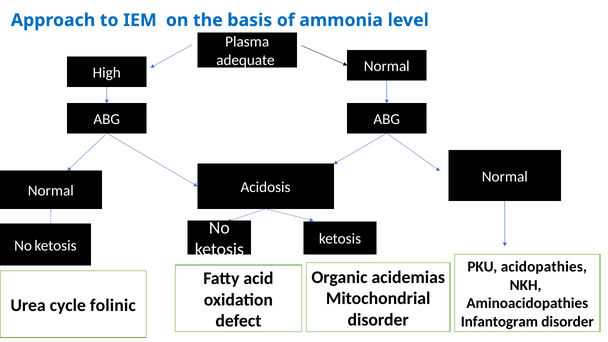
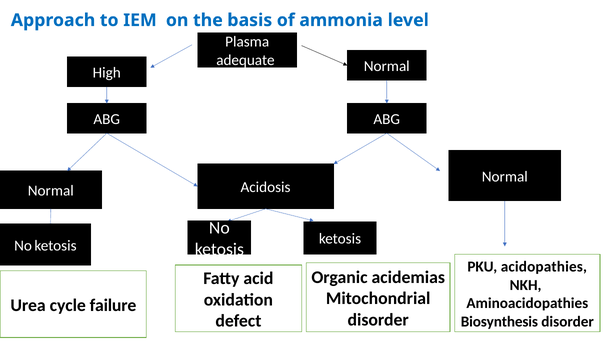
folinic: folinic -> failure
Infantogram: Infantogram -> Biosynthesis
